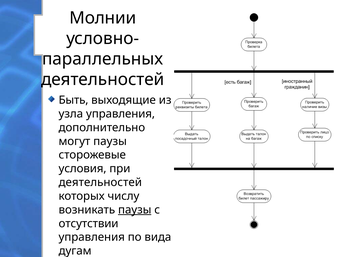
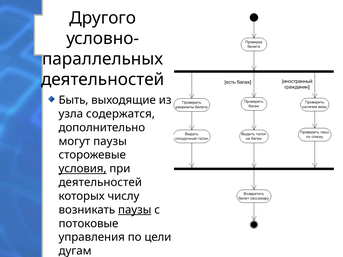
Молнии: Молнии -> Другого
узла управления: управления -> содержатся
условия underline: none -> present
отсутствии: отсутствии -> потоковые
вида: вида -> цели
